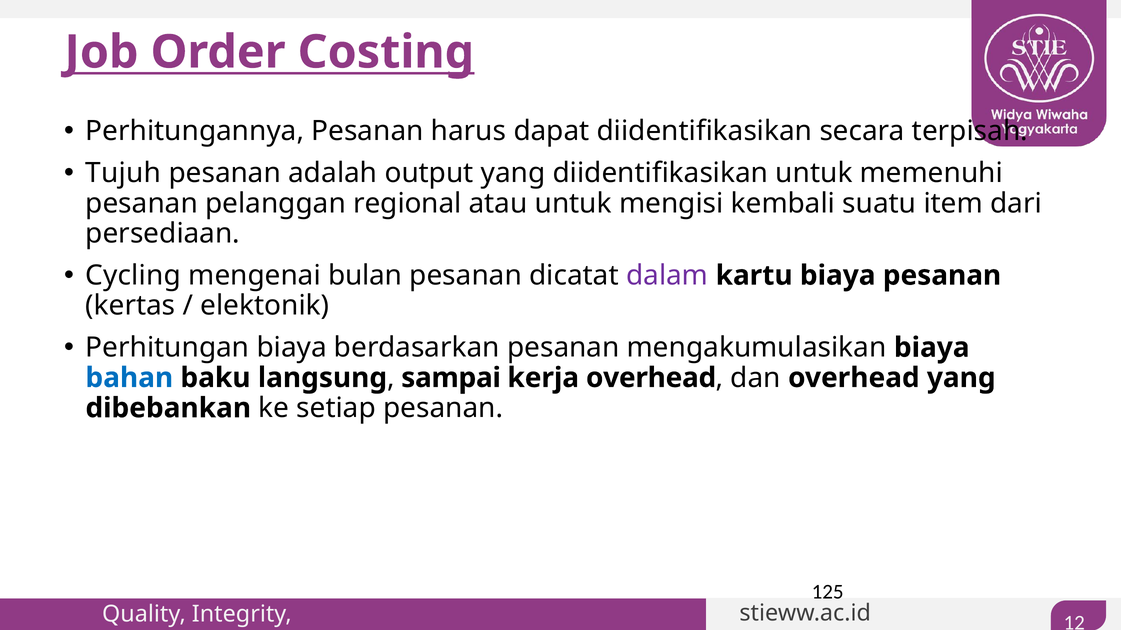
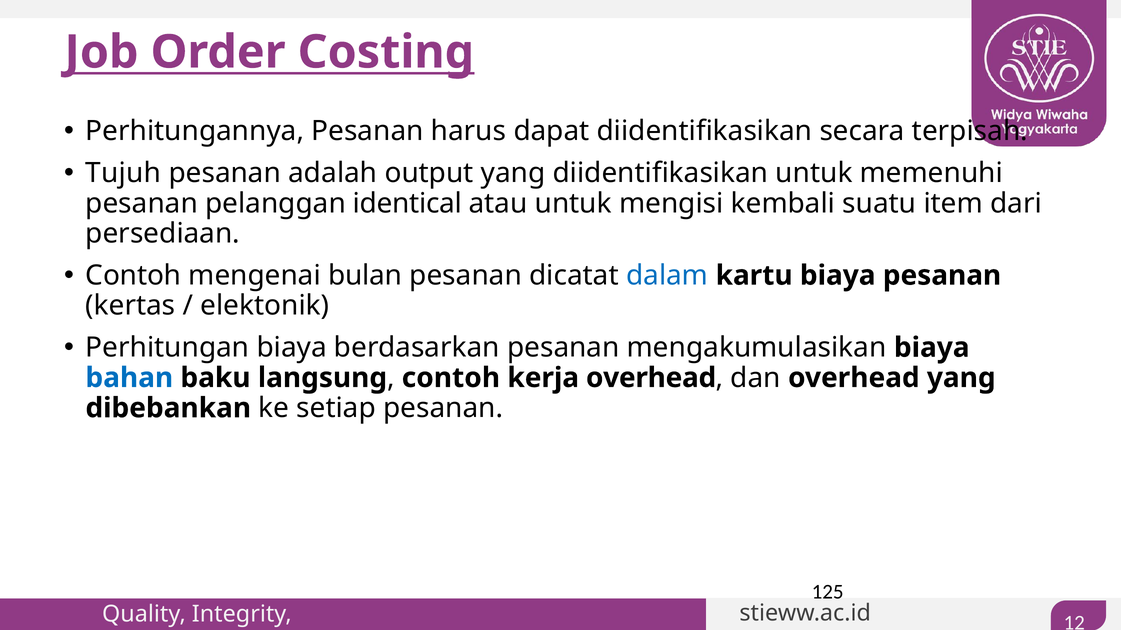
regional: regional -> identical
Cycling at (133, 276): Cycling -> Contoh
dalam colour: purple -> blue
sampai at (451, 378): sampai -> contoh
